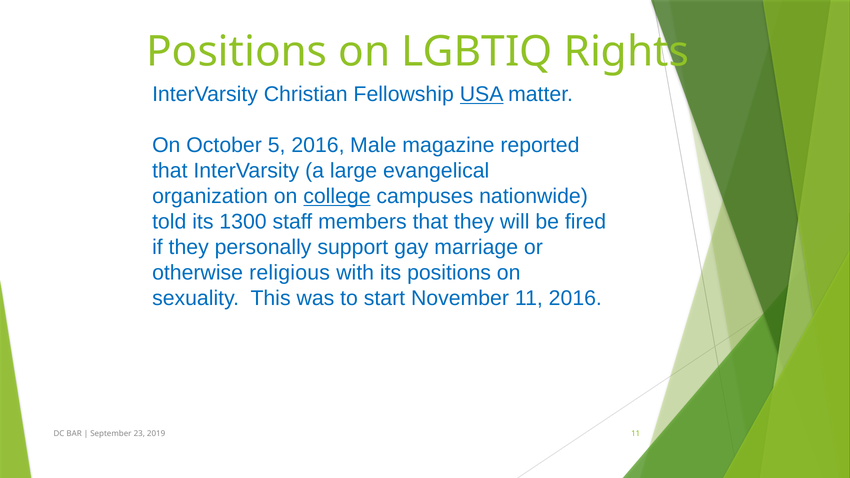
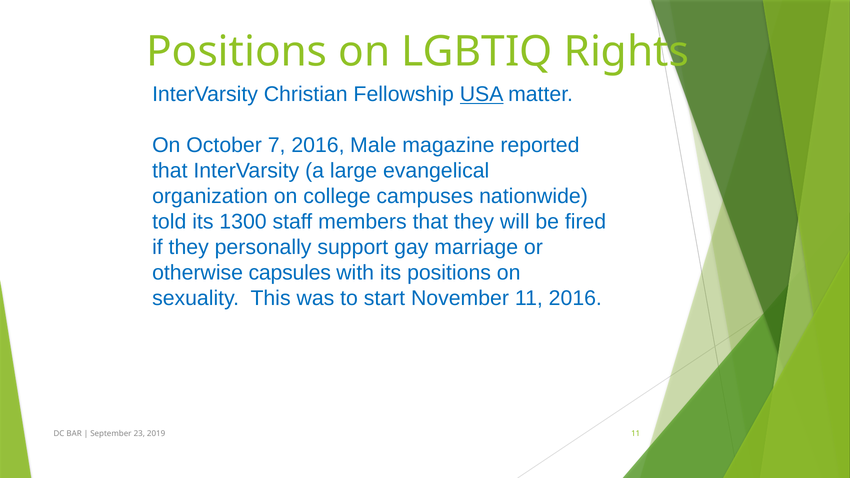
5: 5 -> 7
college underline: present -> none
religious: religious -> capsules
